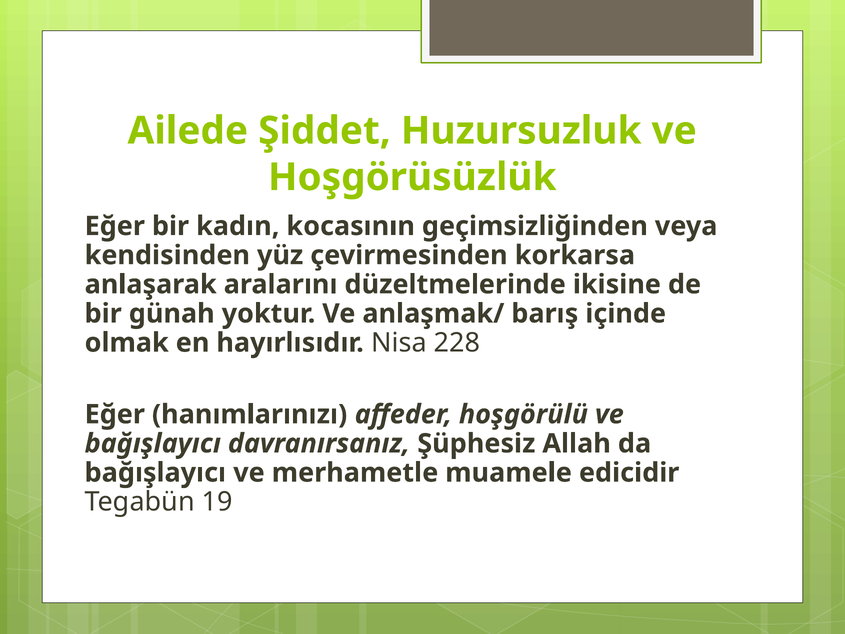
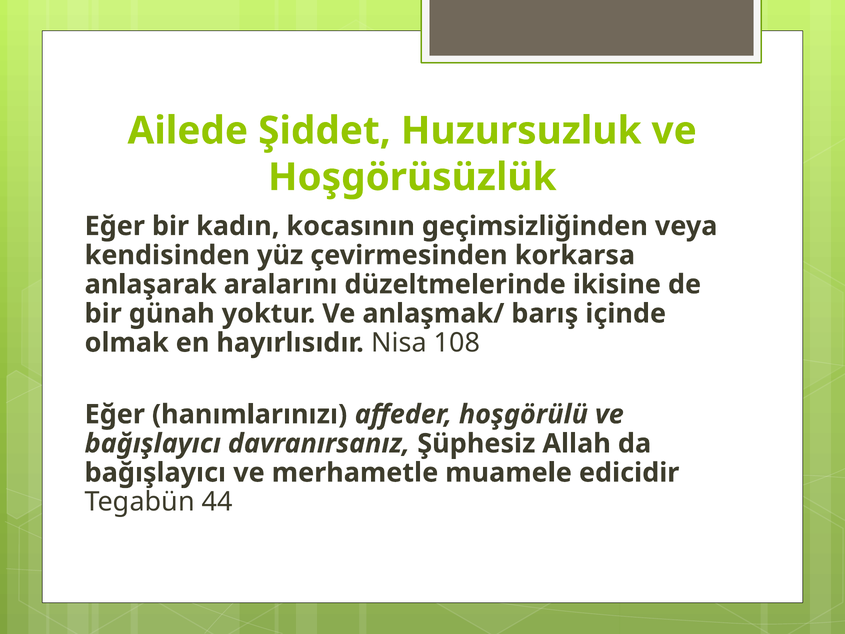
228: 228 -> 108
19: 19 -> 44
